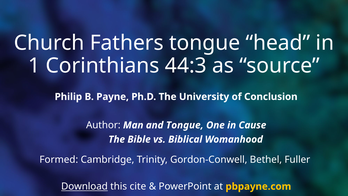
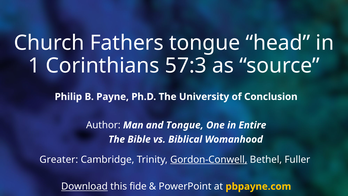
44:3: 44:3 -> 57:3
Cause: Cause -> Entire
Formed: Formed -> Greater
Gordon-Conwell underline: none -> present
cite: cite -> fide
